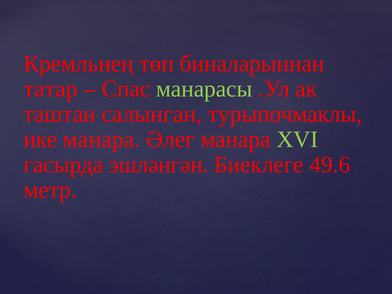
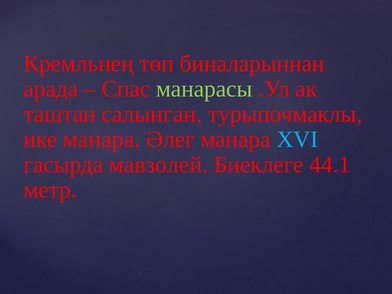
татар: татар -> арада
XVI colour: light green -> light blue
эшләнгән: эшләнгән -> мавзолей
49.6: 49.6 -> 44.1
